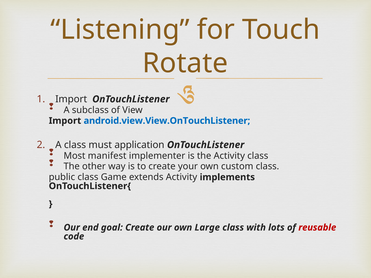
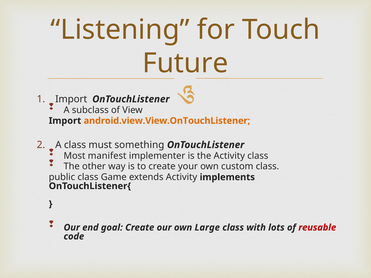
Rotate: Rotate -> Future
android.view.View.OnTouchListener colour: blue -> orange
application: application -> something
